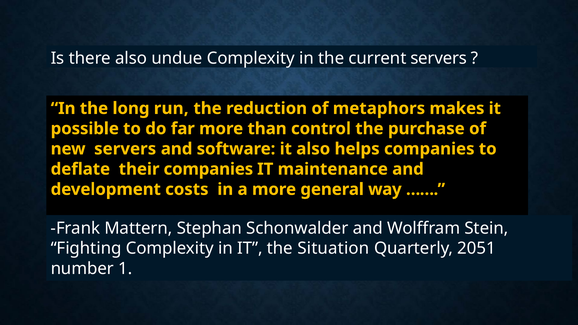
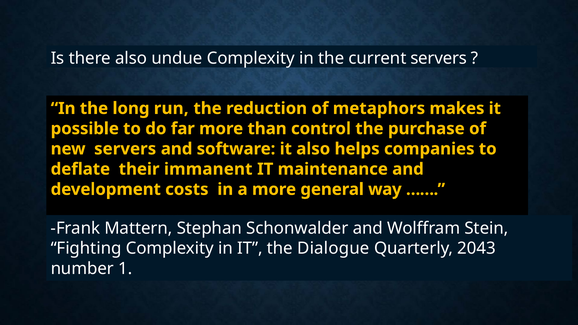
their companies: companies -> immanent
Situation: Situation -> Dialogue
2051: 2051 -> 2043
